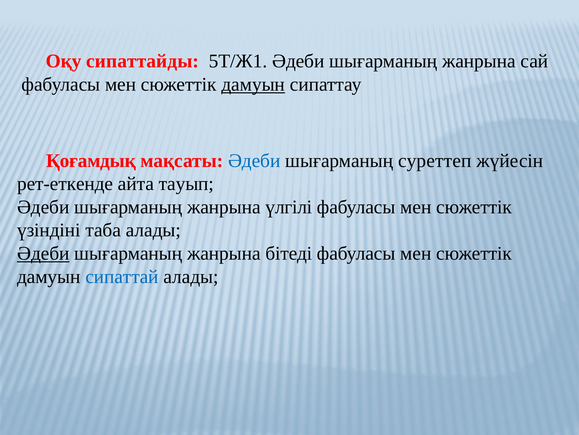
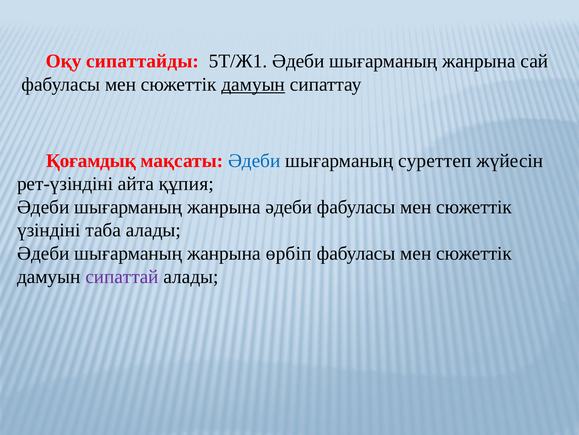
рет-еткенде: рет-еткенде -> рет-үзіндіні
тауып: тауып -> құпия
жанрына үлгілі: үлгілі -> әдеби
Әдеби at (43, 253) underline: present -> none
бітеді: бітеді -> өрбіп
сипаттай colour: blue -> purple
